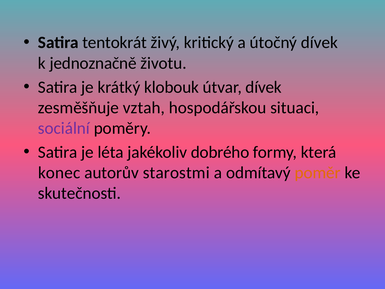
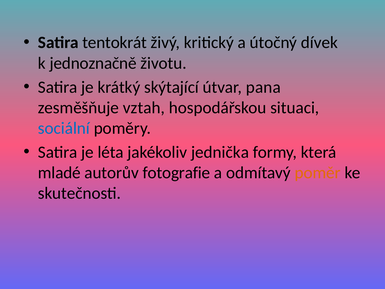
klobouk: klobouk -> skýtající
útvar dívek: dívek -> pana
sociální colour: purple -> blue
dobrého: dobrého -> jednička
konec: konec -> mladé
starostmi: starostmi -> fotografie
